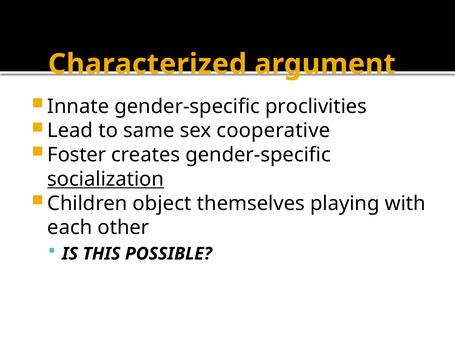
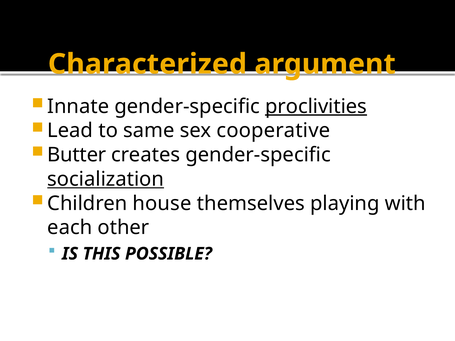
proclivities underline: none -> present
Foster: Foster -> Butter
object: object -> house
